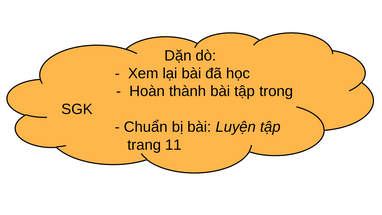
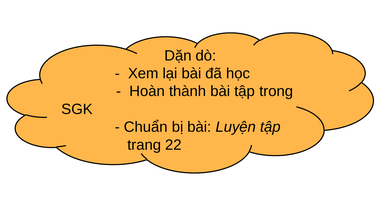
11: 11 -> 22
